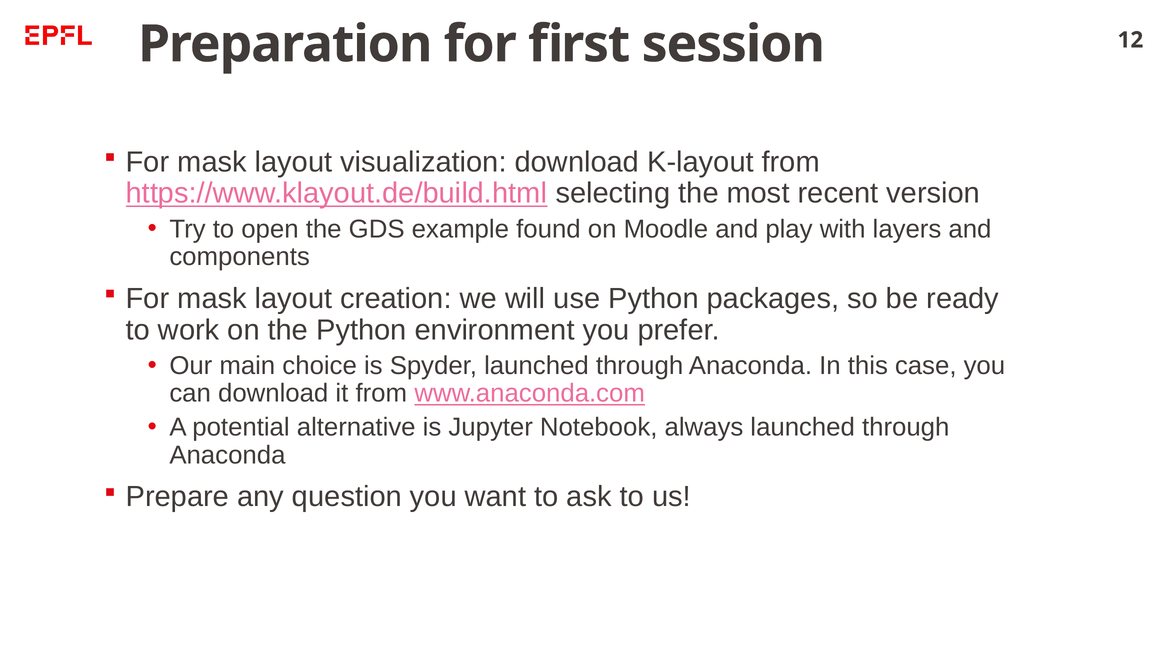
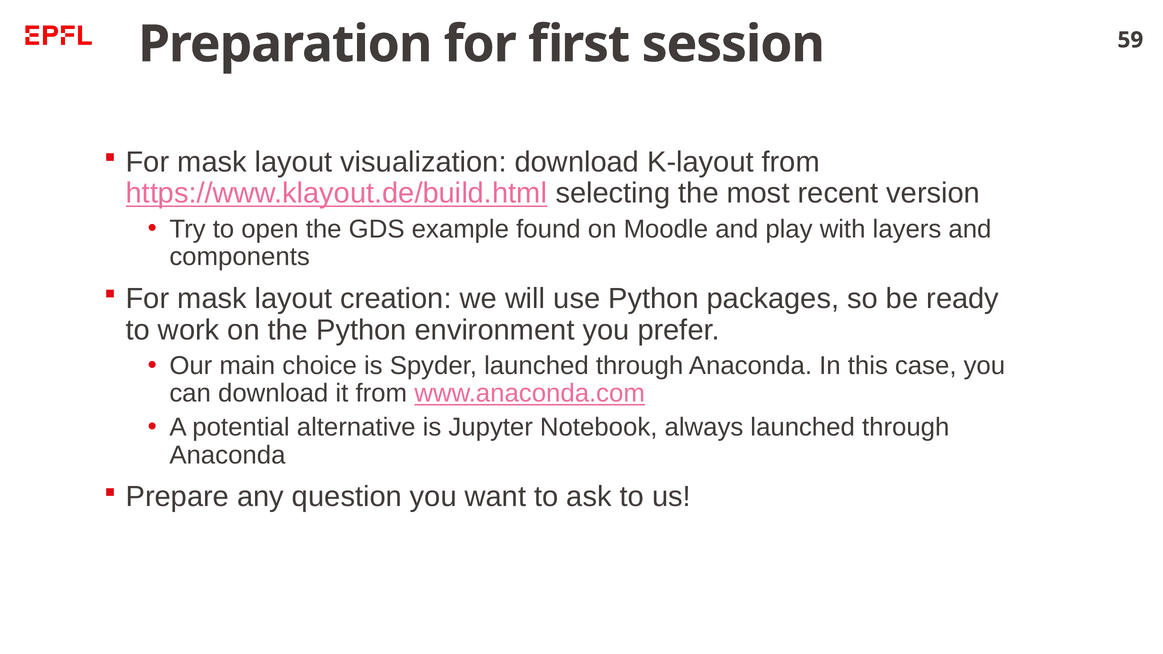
12: 12 -> 59
